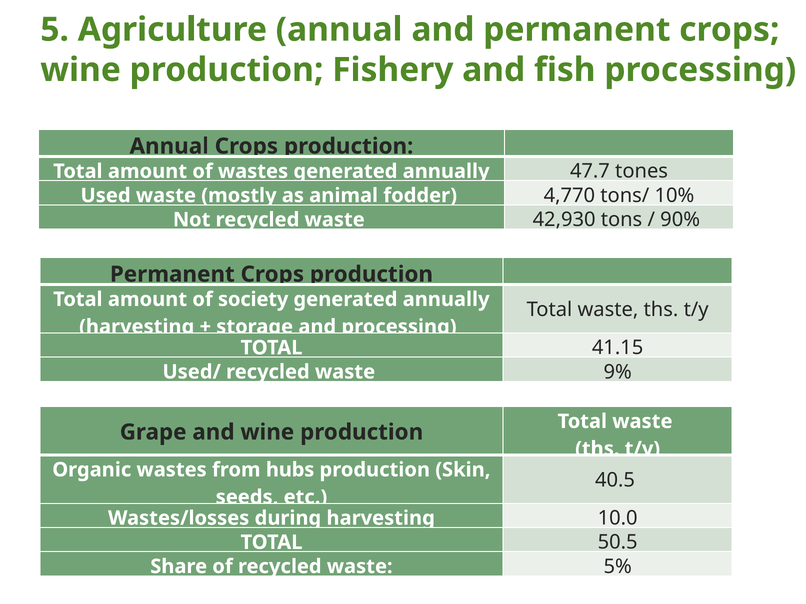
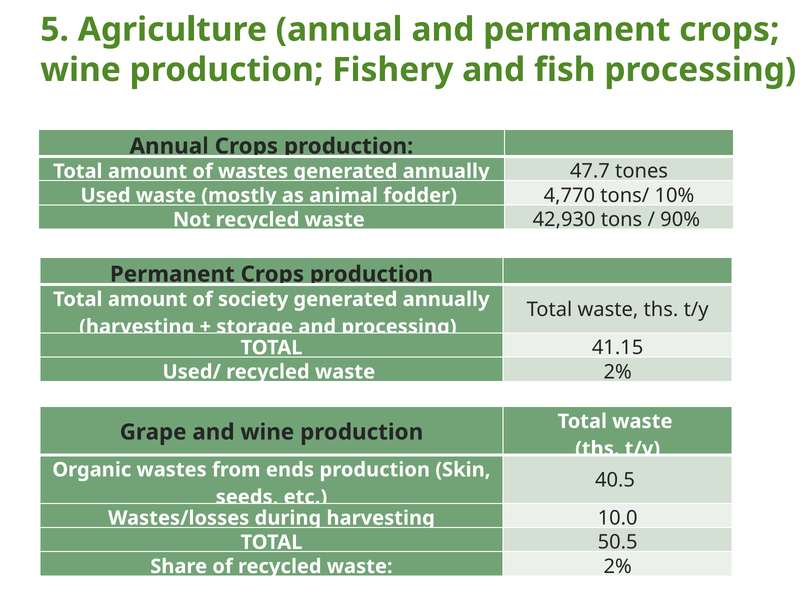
Used/ recycled waste 9%: 9% -> 2%
hubs: hubs -> ends
of recycled waste 5%: 5% -> 2%
